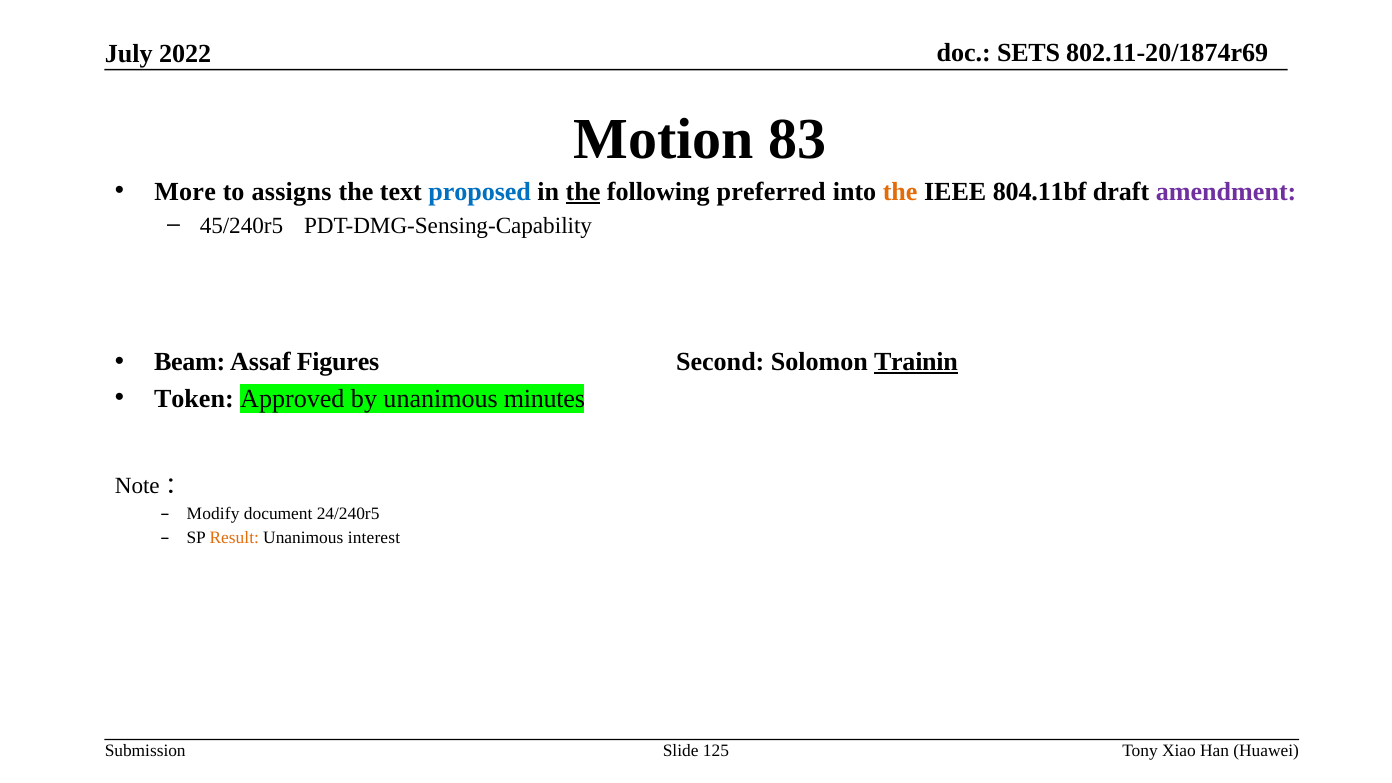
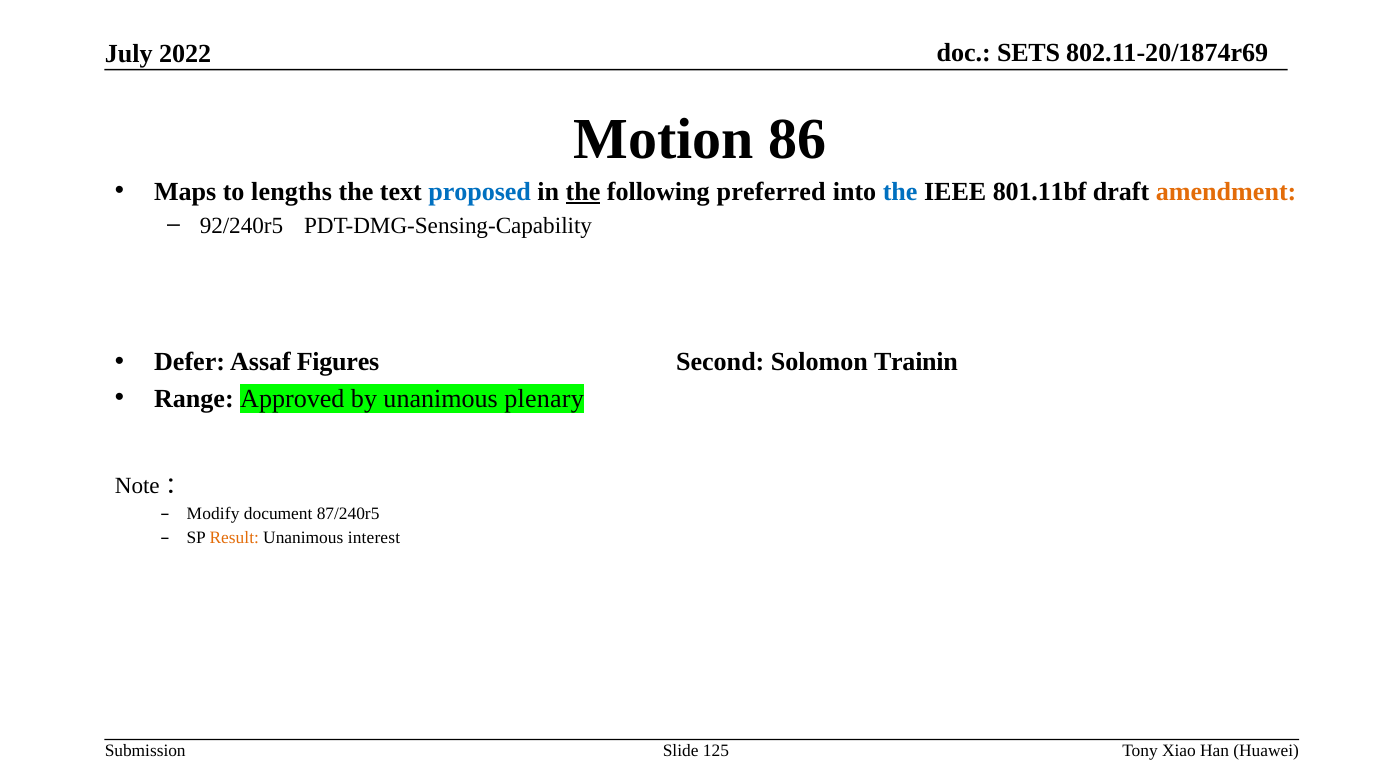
83: 83 -> 86
More: More -> Maps
assigns: assigns -> lengths
the at (900, 192) colour: orange -> blue
804.11bf: 804.11bf -> 801.11bf
amendment colour: purple -> orange
45/240r5: 45/240r5 -> 92/240r5
Beam: Beam -> Defer
Trainin underline: present -> none
Token: Token -> Range
minutes: minutes -> plenary
24/240r5: 24/240r5 -> 87/240r5
